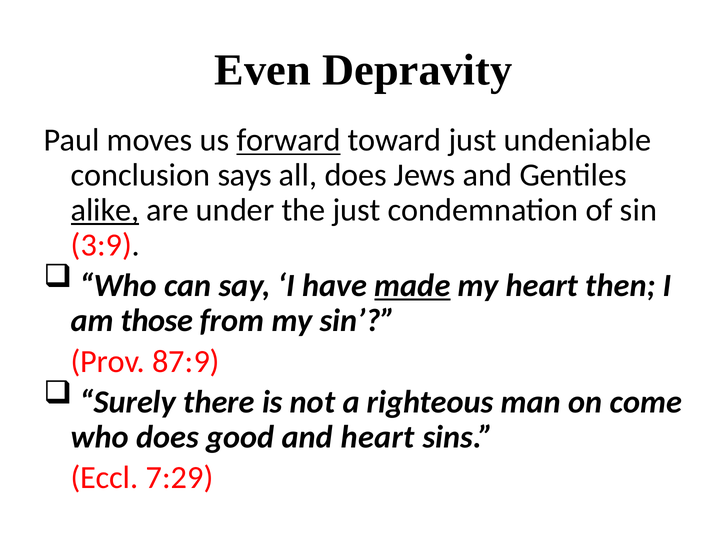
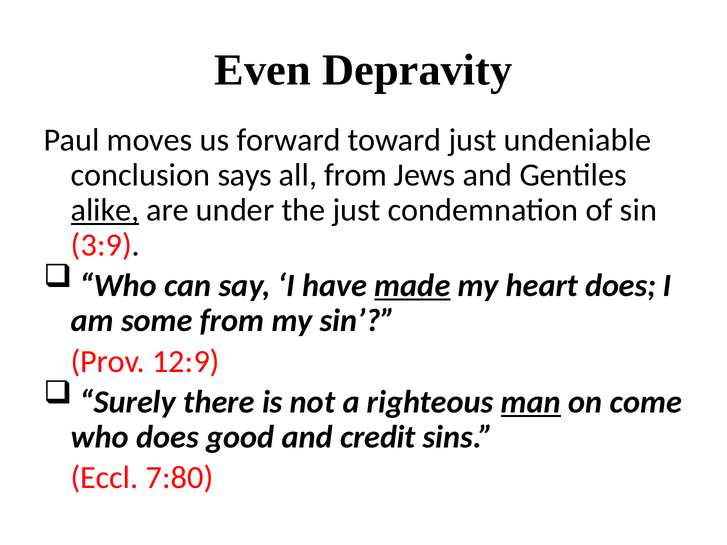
forward underline: present -> none
all does: does -> from
heart then: then -> does
those: those -> some
87:9: 87:9 -> 12:9
man underline: none -> present
and heart: heart -> credit
7:29: 7:29 -> 7:80
